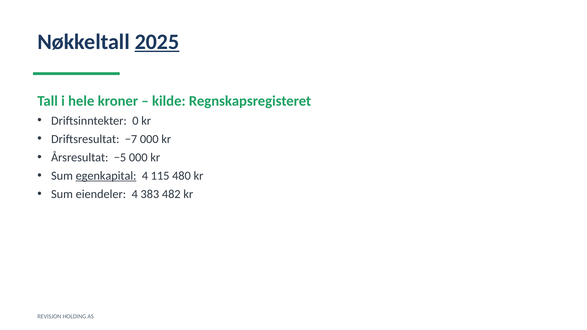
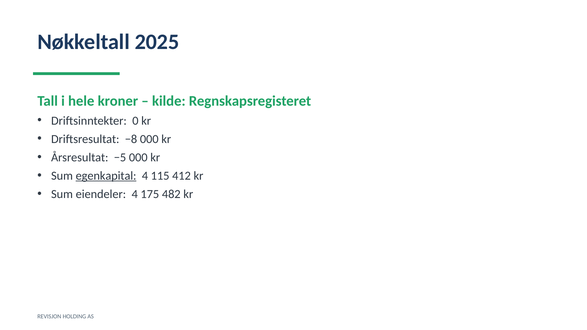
2025 underline: present -> none
−7: −7 -> −8
480: 480 -> 412
383: 383 -> 175
